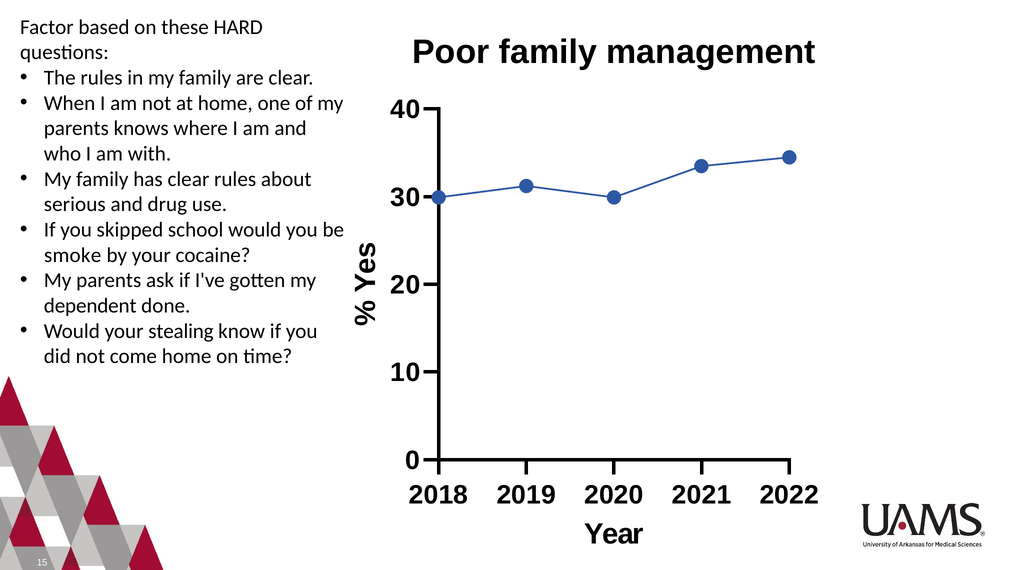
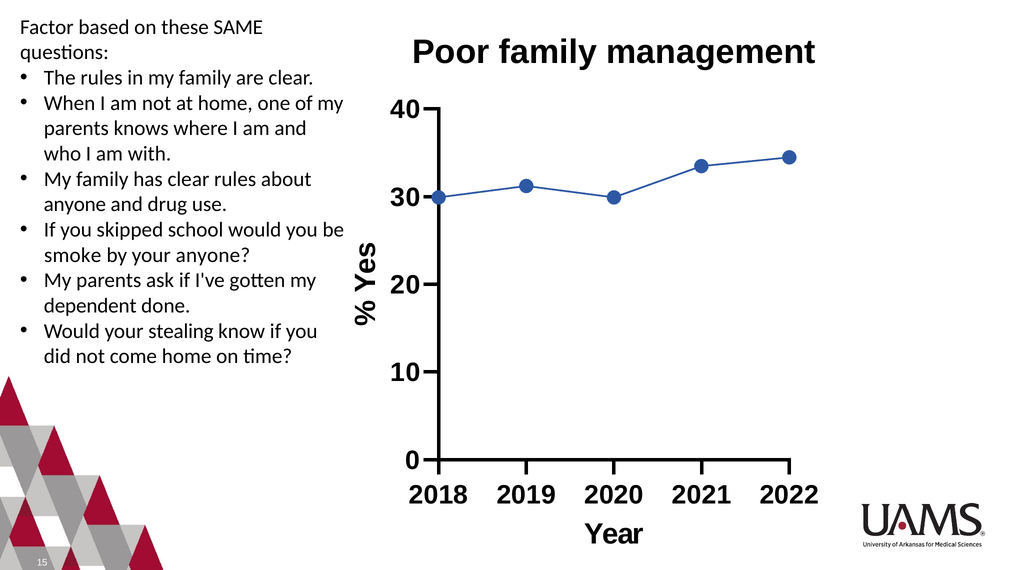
HARD: HARD -> SAME
serious at (75, 204): serious -> anyone
your cocaine: cocaine -> anyone
